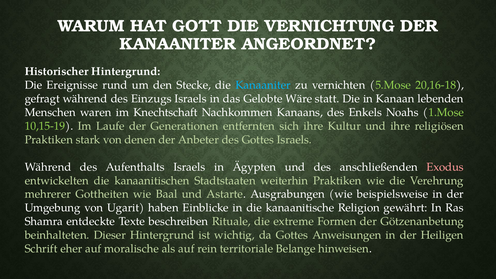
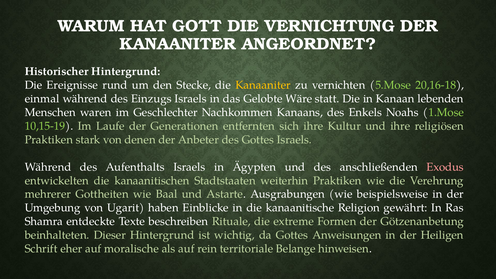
Kanaaniter at (263, 85) colour: light blue -> yellow
gefragt: gefragt -> einmal
Knechtschaft: Knechtschaft -> Geschlechter
